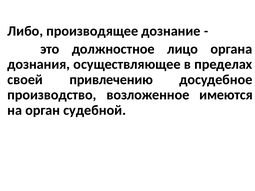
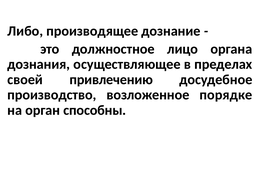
имеются: имеются -> порядке
судебной: судебной -> способны
